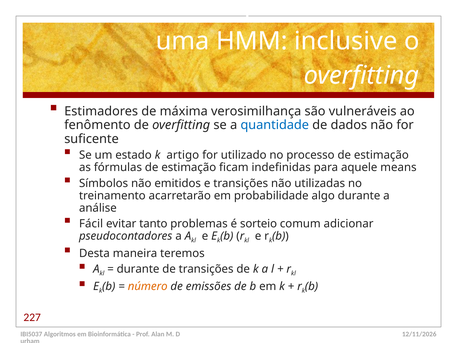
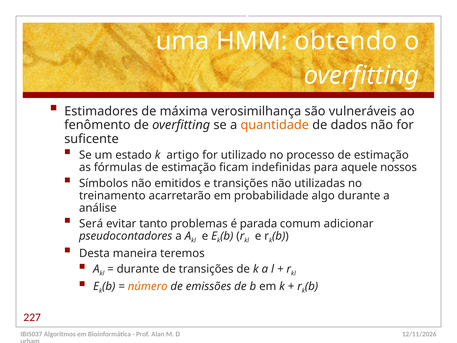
inclusive: inclusive -> obtendo
quantidade colour: blue -> orange
means: means -> nossos
Fácil: Fácil -> Será
sorteio: sorteio -> parada
